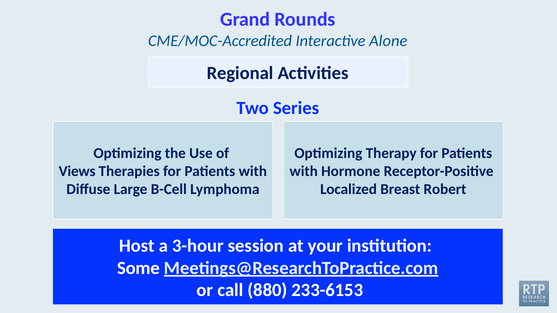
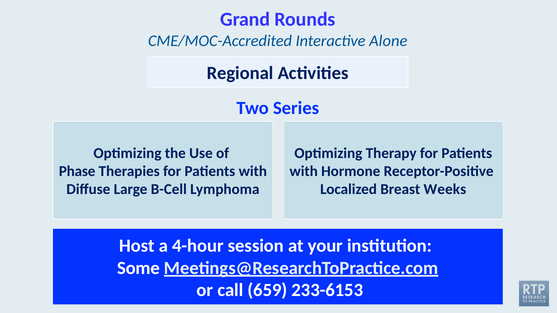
Views: Views -> Phase
Robert: Robert -> Weeks
3-hour: 3-hour -> 4-hour
880: 880 -> 659
